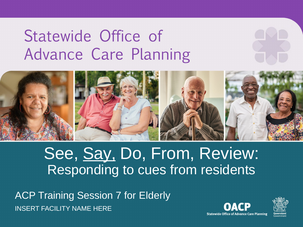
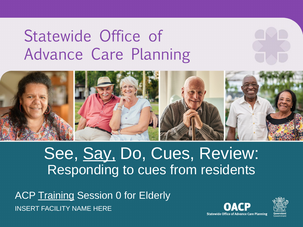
Do From: From -> Cues
Training underline: none -> present
7: 7 -> 0
